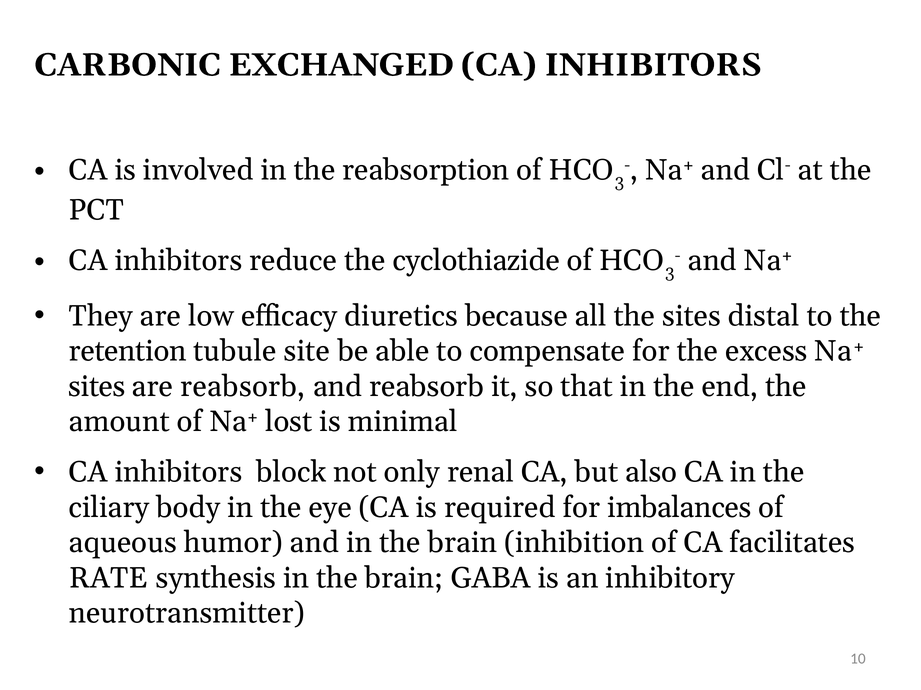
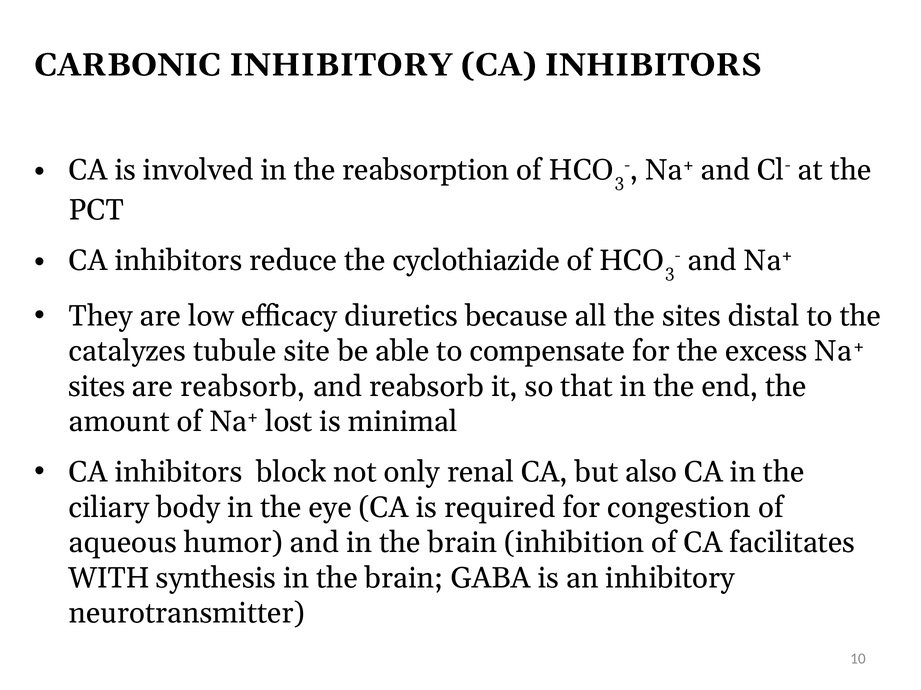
CARBONIC EXCHANGED: EXCHANGED -> INHIBITORY
retention: retention -> catalyzes
imbalances: imbalances -> congestion
RATE: RATE -> WITH
